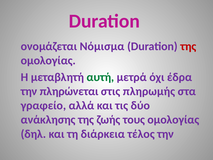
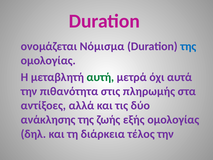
της at (188, 46) colour: red -> blue
έδρα: έδρα -> αυτά
πληρώνεται: πληρώνεται -> πιθανότητα
γραφείο: γραφείο -> αντίξοες
τους: τους -> εξής
